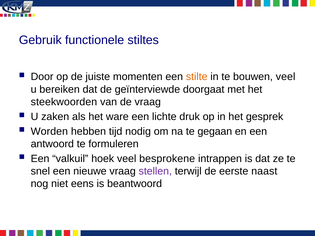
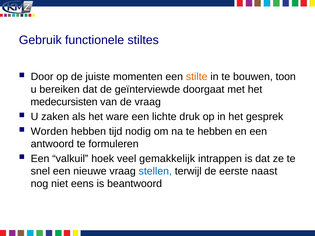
bouwen veel: veel -> toon
steekwoorden: steekwoorden -> medecursisten
te gegaan: gegaan -> hebben
besprokene: besprokene -> gemakkelijk
stellen colour: purple -> blue
